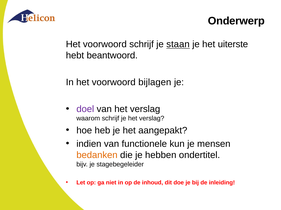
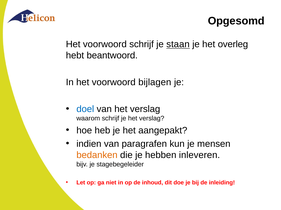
Onderwerp: Onderwerp -> Opgesomd
uiterste: uiterste -> overleg
doel colour: purple -> blue
functionele: functionele -> paragrafen
ondertitel: ondertitel -> inleveren
